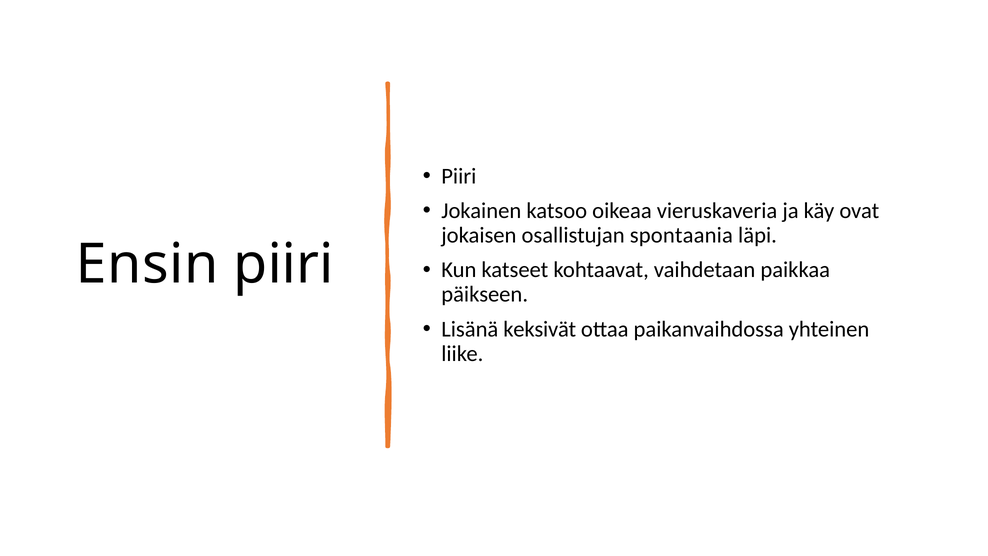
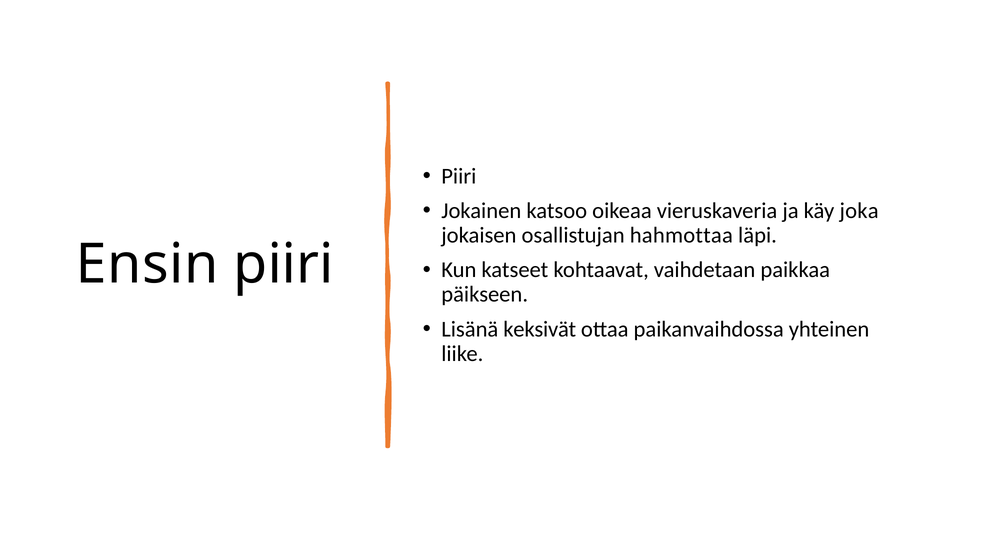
ovat: ovat -> joka
spontaania: spontaania -> hahmottaa
